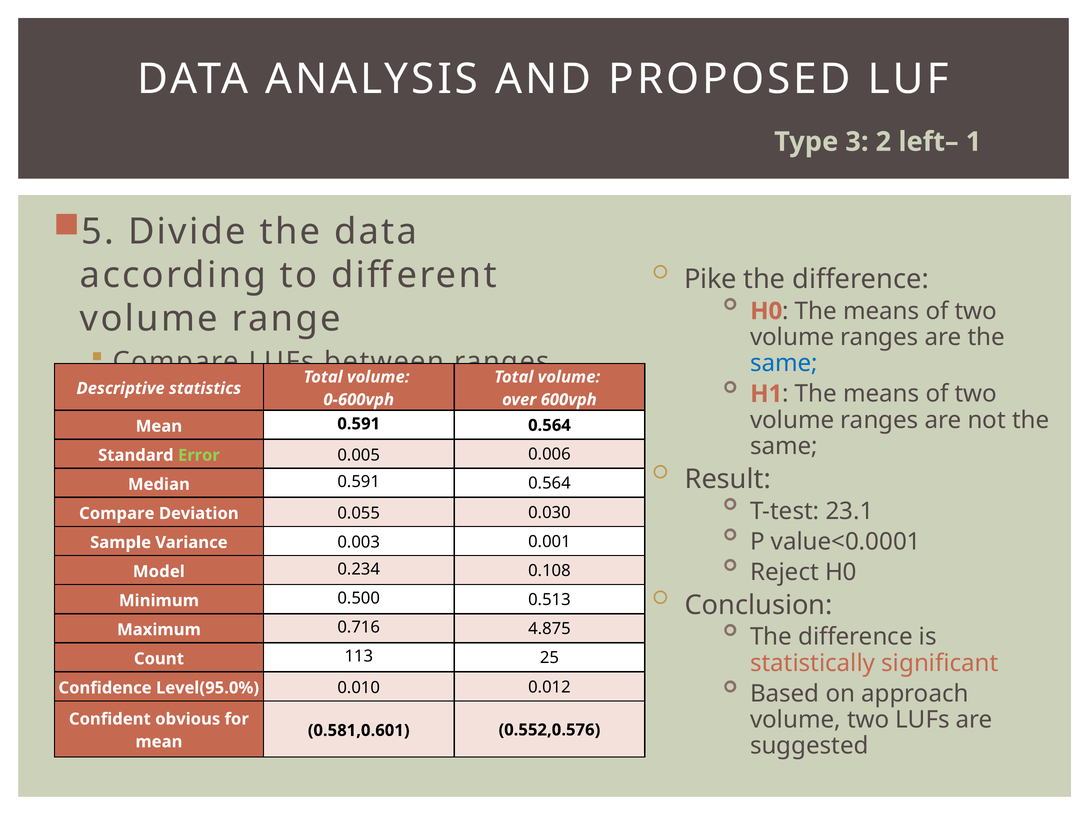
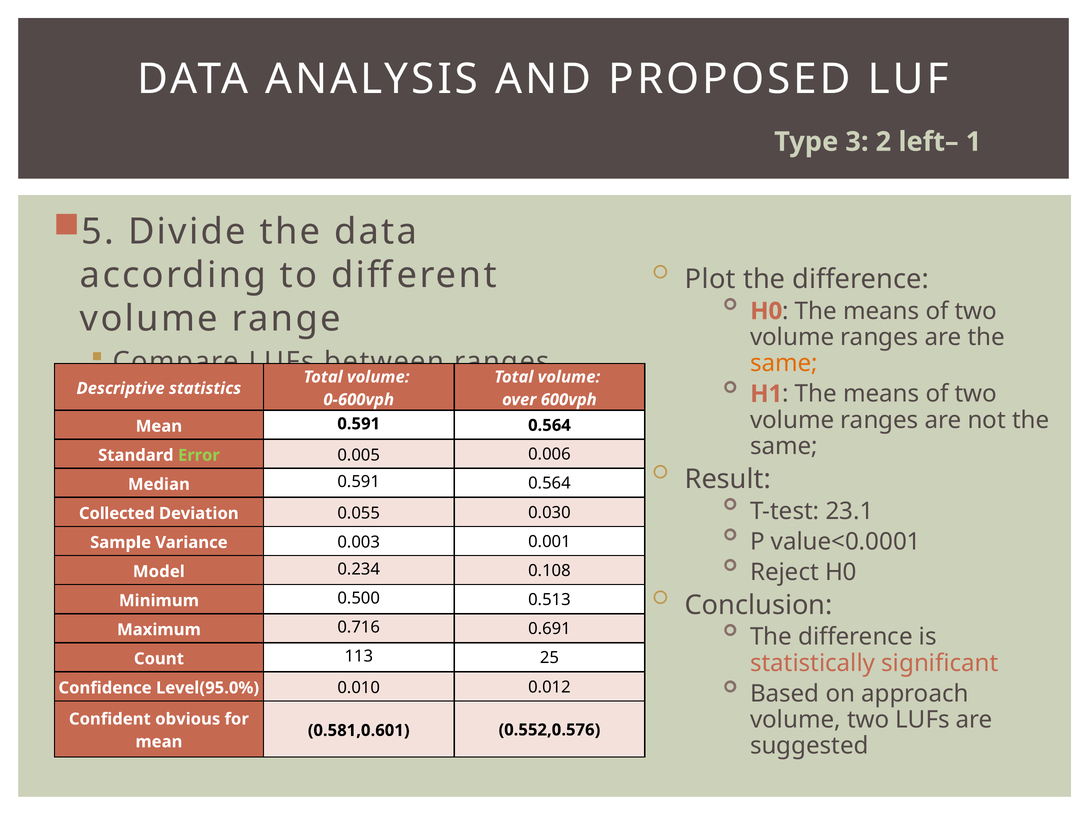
Pike: Pike -> Plot
same at (784, 363) colour: blue -> orange
Compare at (117, 513): Compare -> Collected
4.875: 4.875 -> 0.691
